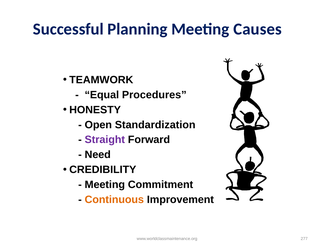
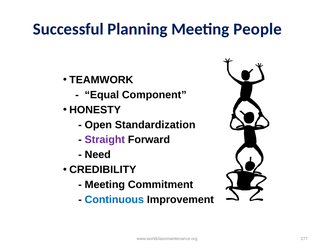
Causes: Causes -> People
Procedures: Procedures -> Component
Continuous colour: orange -> blue
